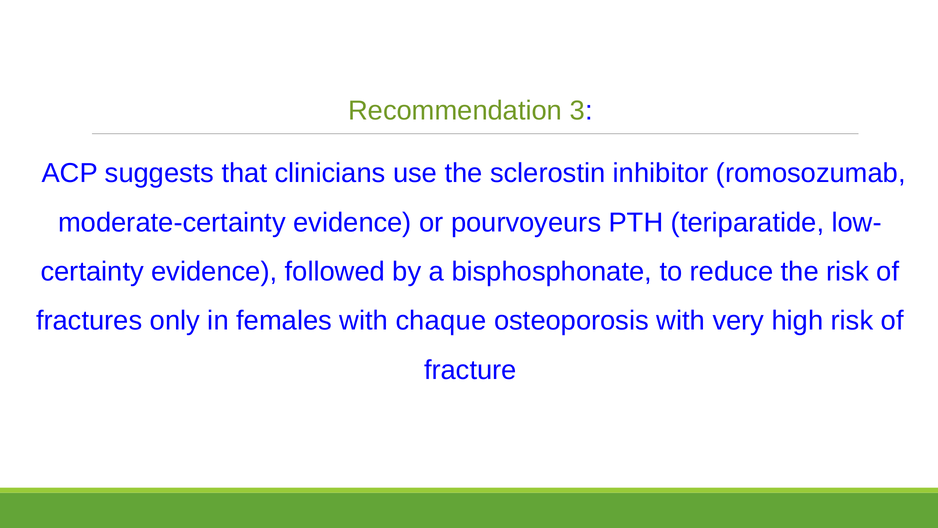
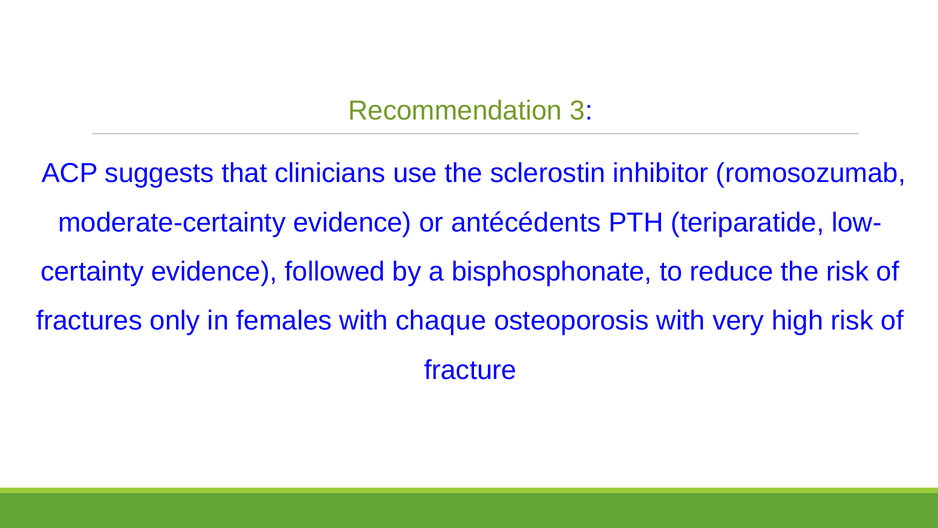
pourvoyeurs: pourvoyeurs -> antécédents
